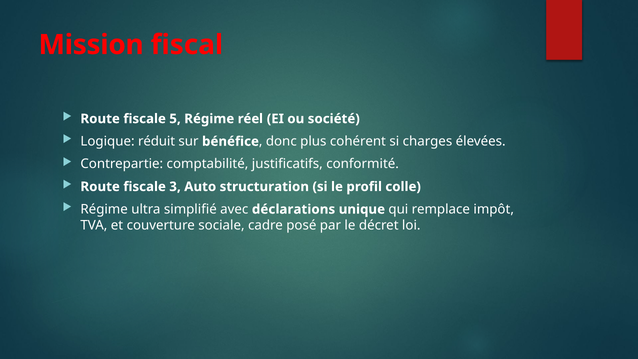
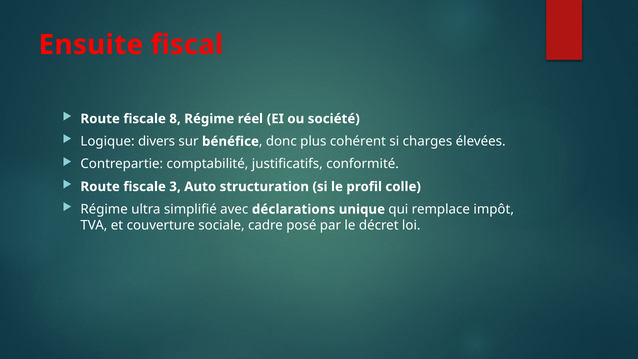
Mission: Mission -> Ensuite
5: 5 -> 8
réduit: réduit -> divers
